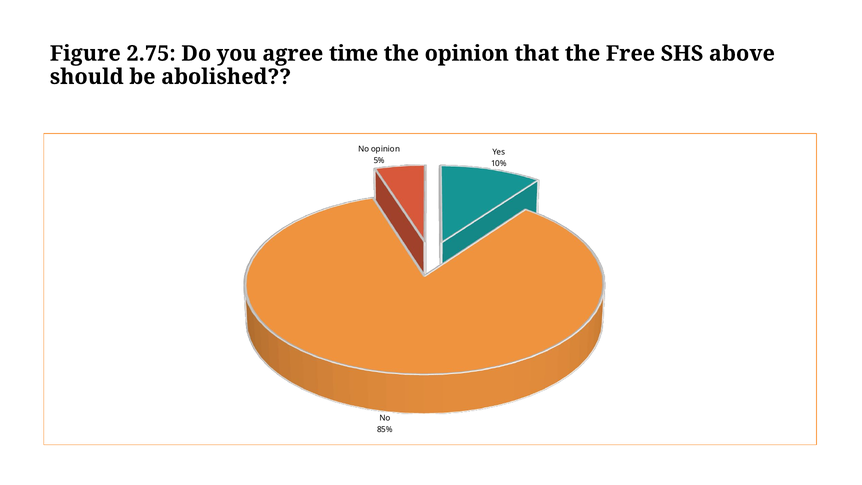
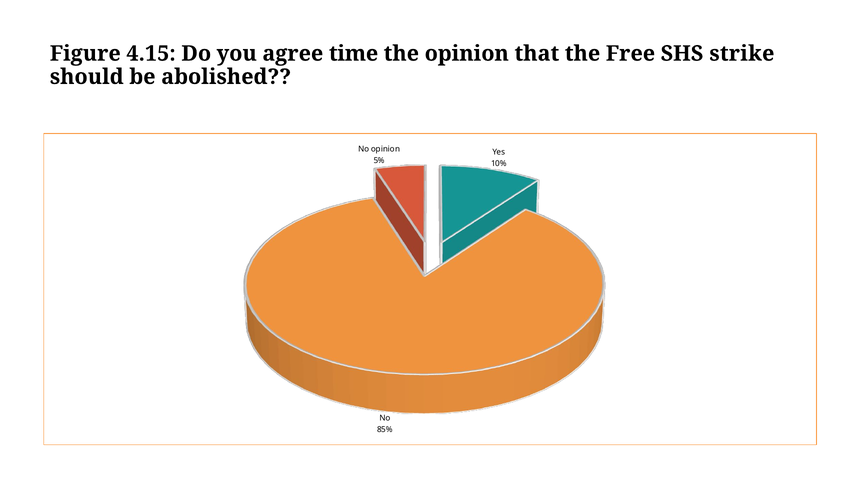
2.75: 2.75 -> 4.15
above: above -> strike
